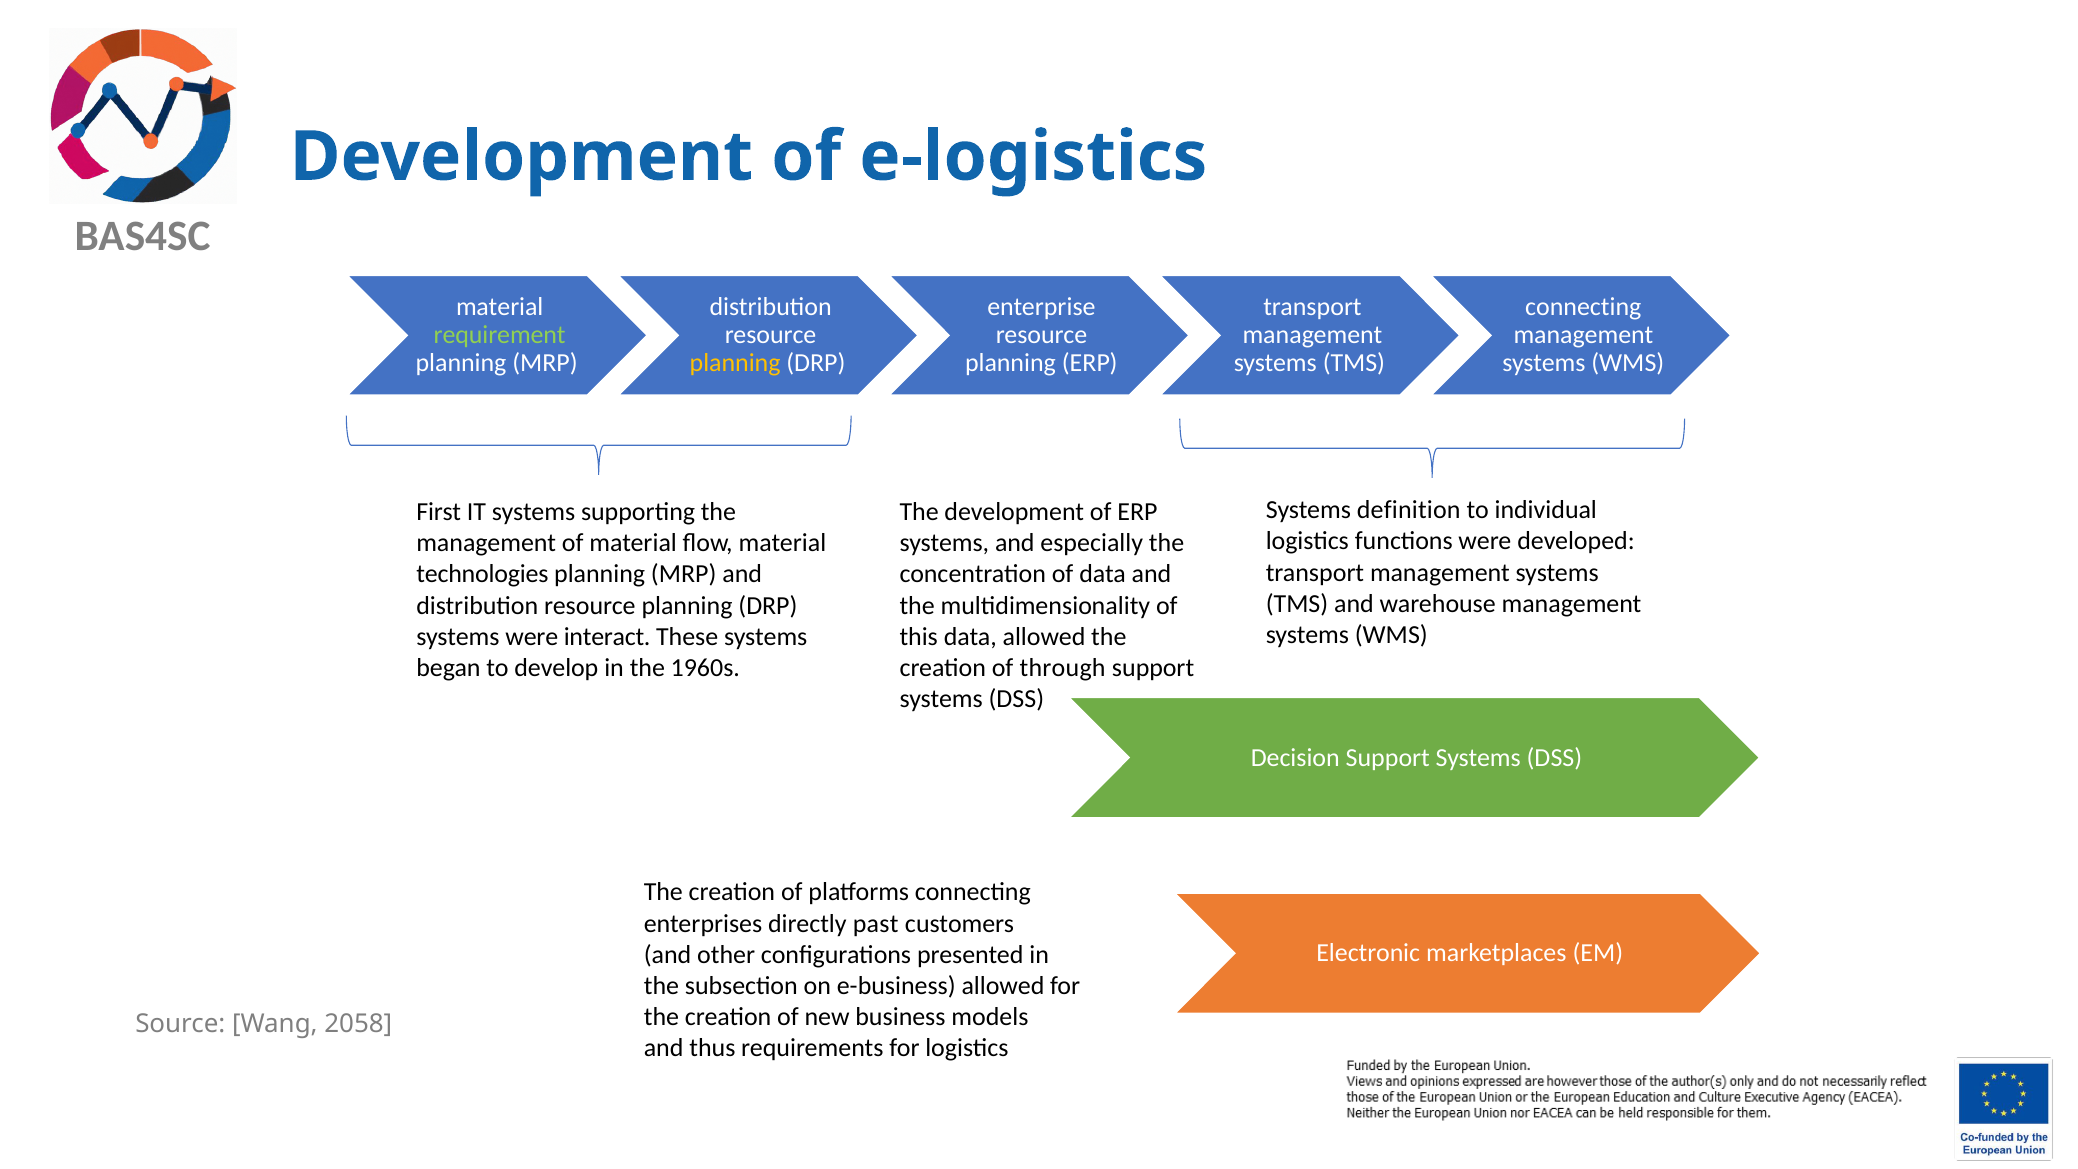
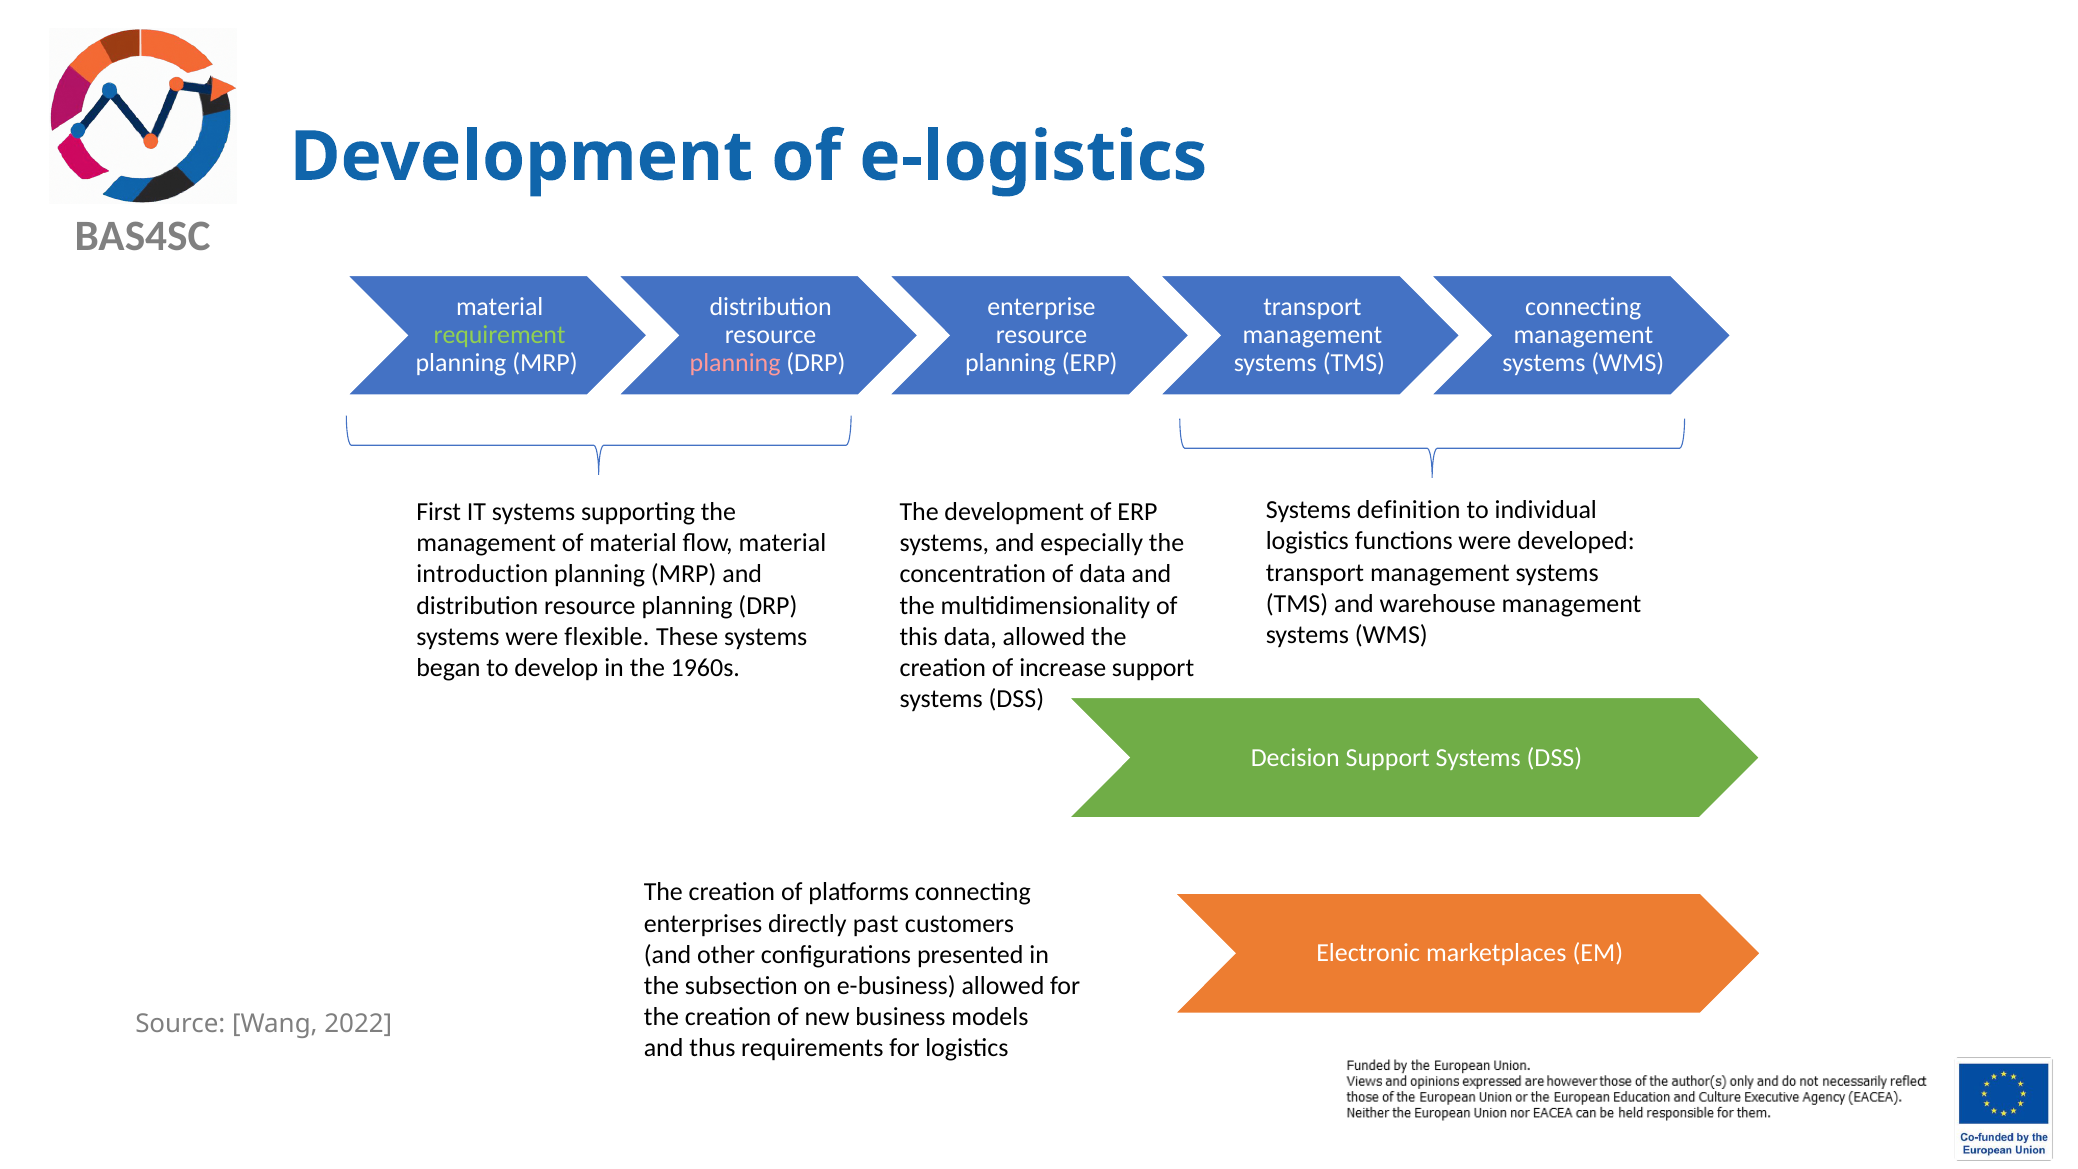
planning at (735, 363) colour: yellow -> pink
technologies: technologies -> introduction
interact: interact -> flexible
through: through -> increase
2058: 2058 -> 2022
